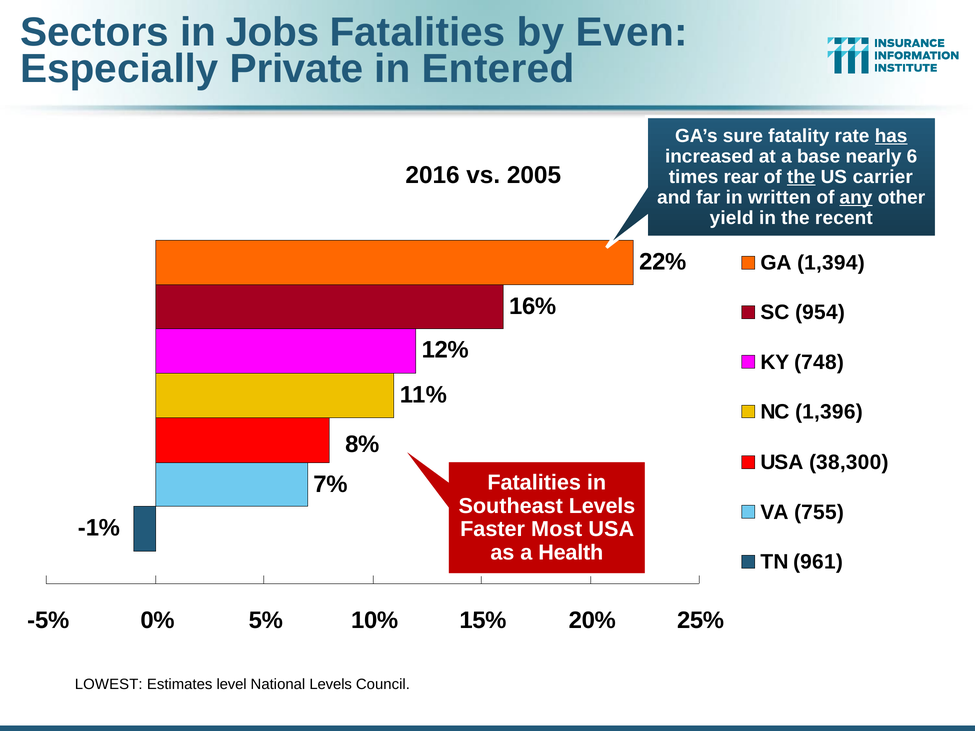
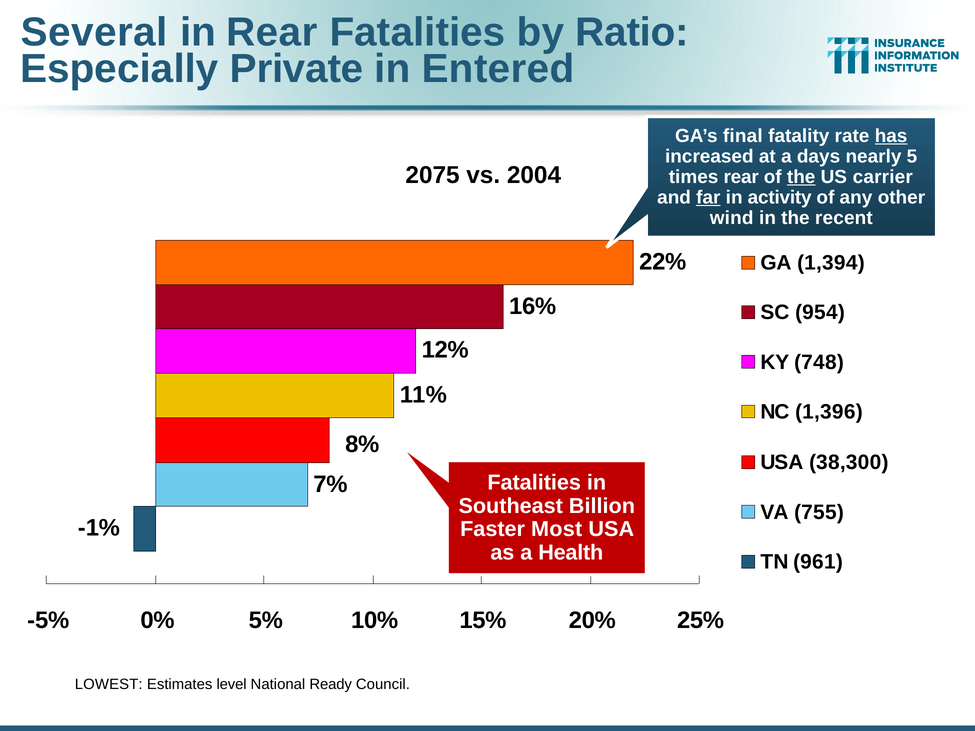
Sectors: Sectors -> Several
in Jobs: Jobs -> Rear
Even: Even -> Ratio
sure: sure -> final
base: base -> days
6: 6 -> 5
2016: 2016 -> 2075
2005: 2005 -> 2004
far underline: none -> present
written: written -> activity
any underline: present -> none
yield: yield -> wind
Southeast Levels: Levels -> Billion
National Levels: Levels -> Ready
